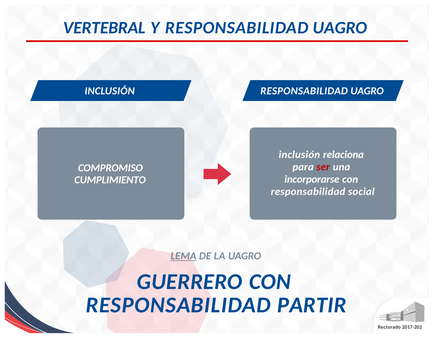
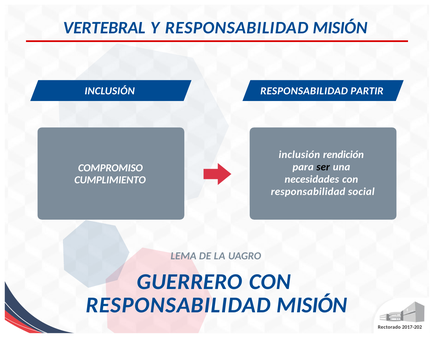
Y RESPONSABILIDAD UAGRO: UAGRO -> MISIÓN
UAGRO at (367, 91): UAGRO -> PARTIR
relaciona: relaciona -> rendición
ser colour: red -> black
incorporarse: incorporarse -> necesidades
LEMA underline: present -> none
PARTIR at (312, 305): PARTIR -> MISIÓN
